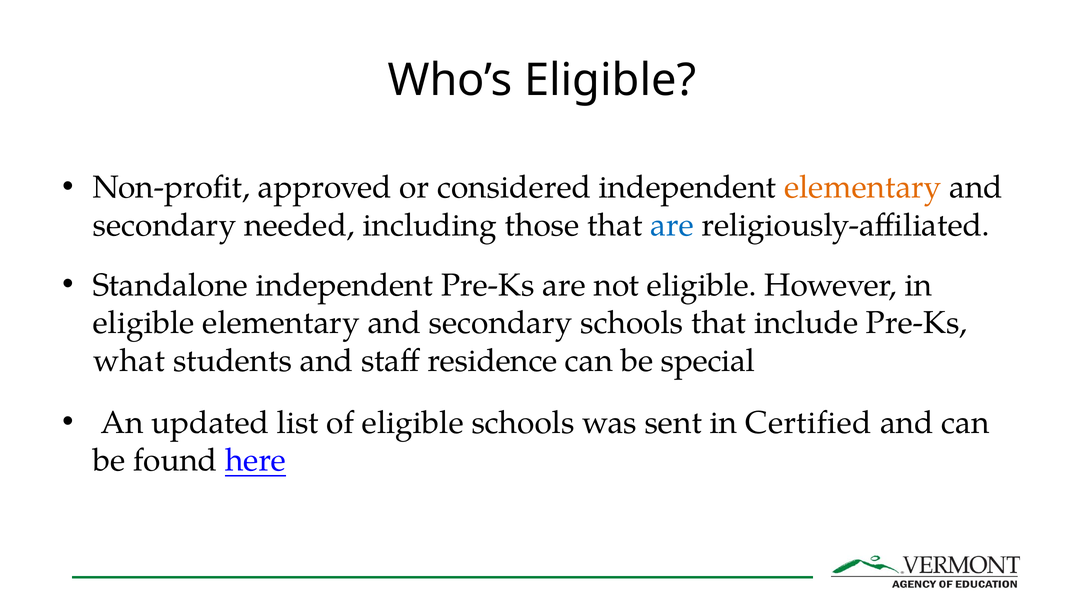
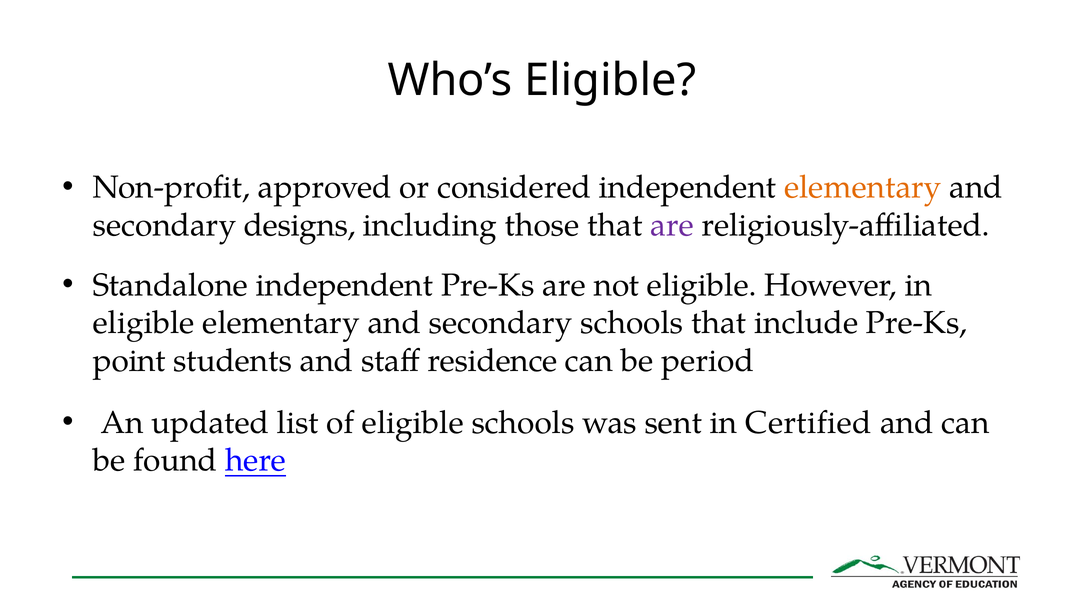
needed: needed -> designs
are at (672, 225) colour: blue -> purple
what: what -> point
special: special -> period
